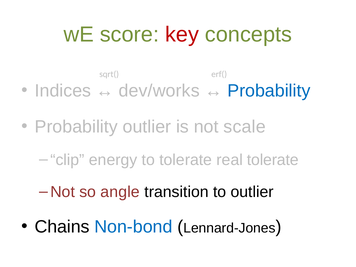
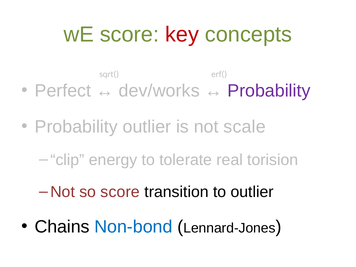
Indices: Indices -> Perfect
Probability at (269, 91) colour: blue -> purple
real tolerate: tolerate -> torision
so angle: angle -> score
